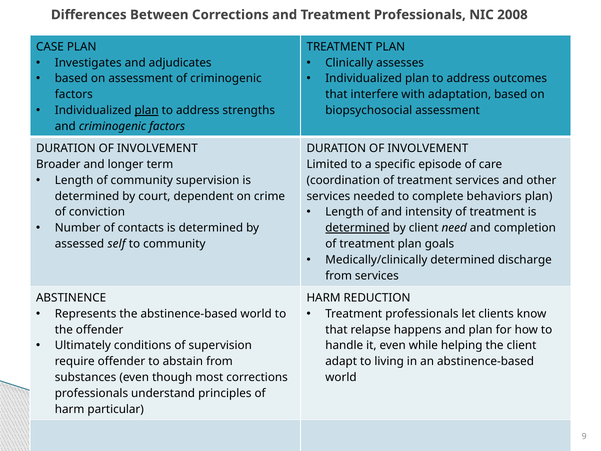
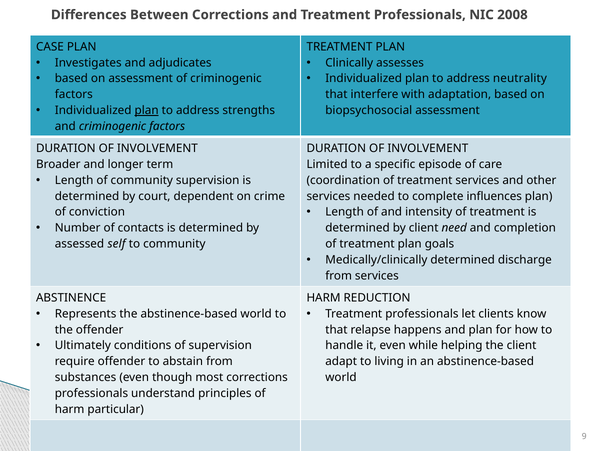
outcomes: outcomes -> neutrality
behaviors: behaviors -> influences
determined at (358, 228) underline: present -> none
